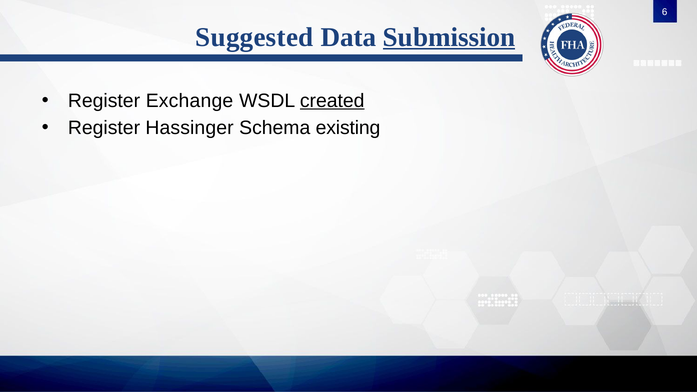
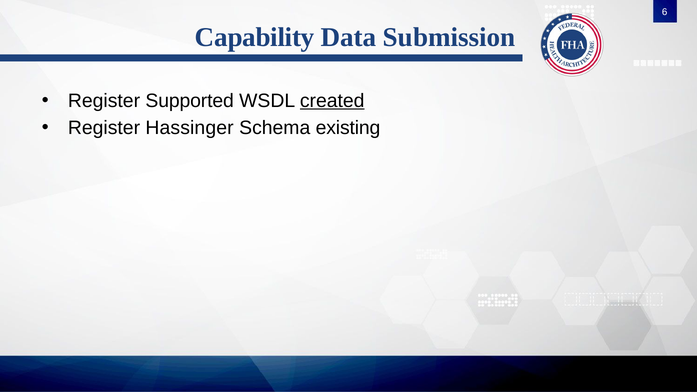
Suggested: Suggested -> Capability
Submission underline: present -> none
Exchange: Exchange -> Supported
